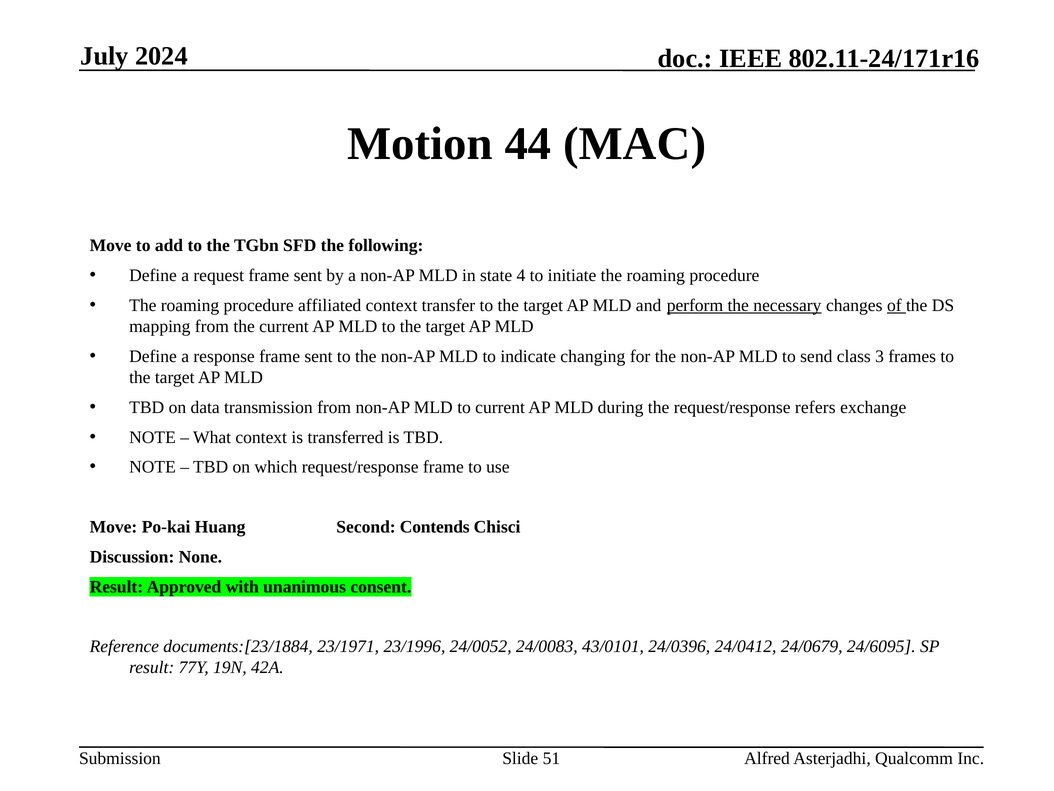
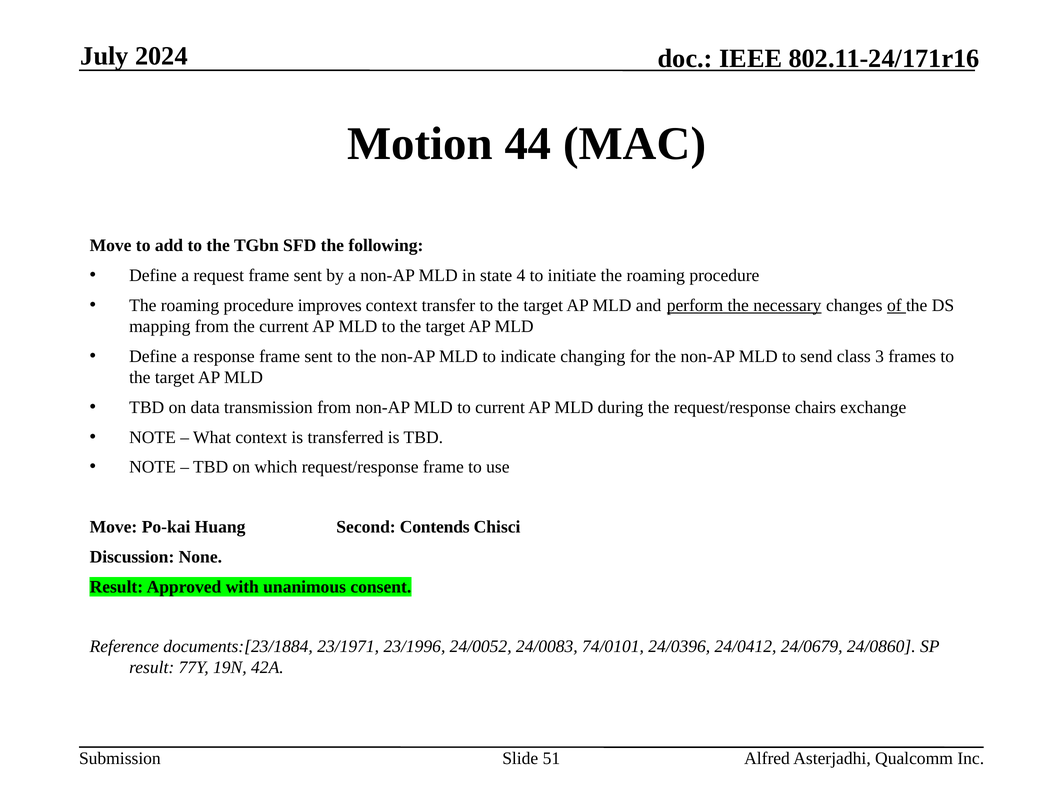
affiliated: affiliated -> improves
refers: refers -> chairs
43/0101: 43/0101 -> 74/0101
24/6095: 24/6095 -> 24/0860
